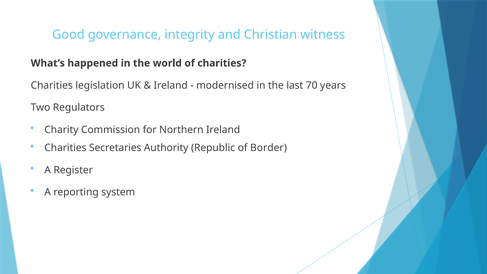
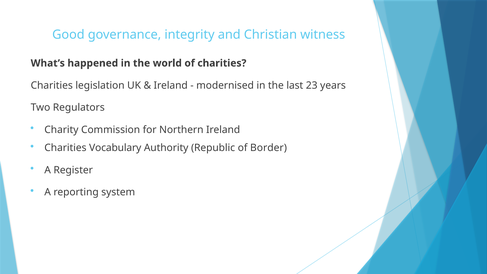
70: 70 -> 23
Secretaries: Secretaries -> Vocabulary
